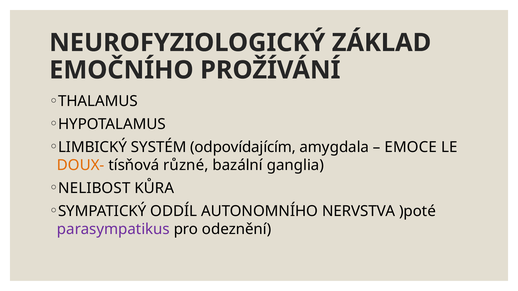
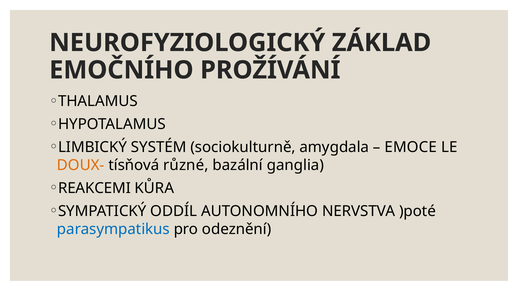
odpovídajícím: odpovídajícím -> sociokulturně
NELIBOST: NELIBOST -> REAKCEMI
parasympatikus colour: purple -> blue
